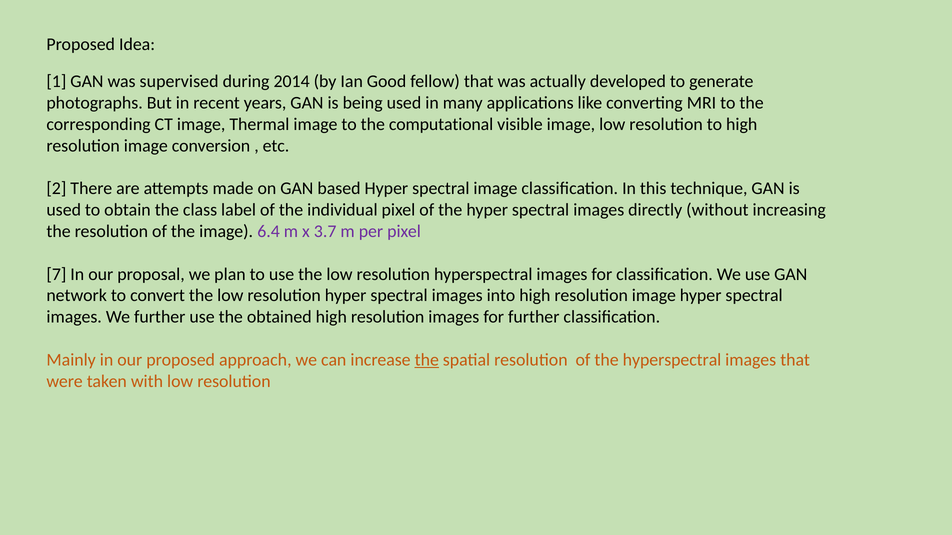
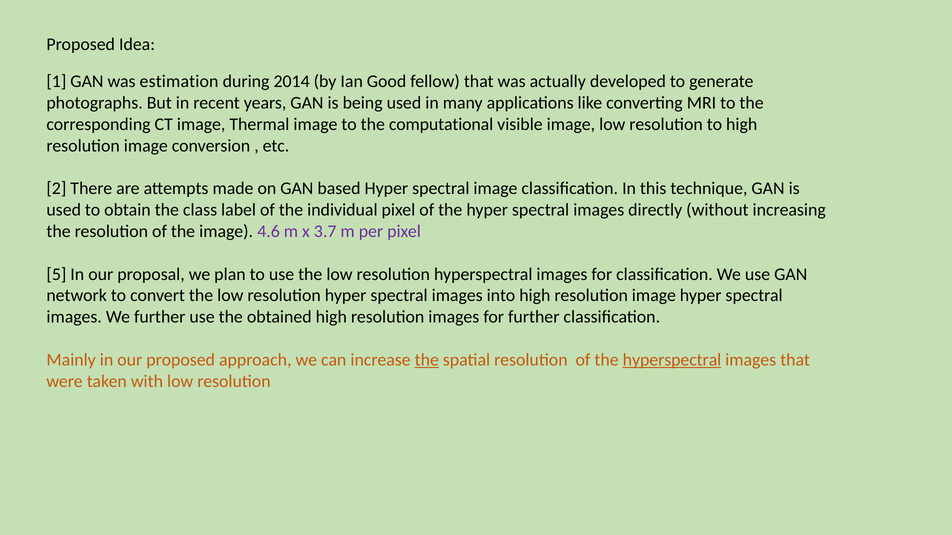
supervised: supervised -> estimation
6.4: 6.4 -> 4.6
7: 7 -> 5
hyperspectral at (672, 360) underline: none -> present
